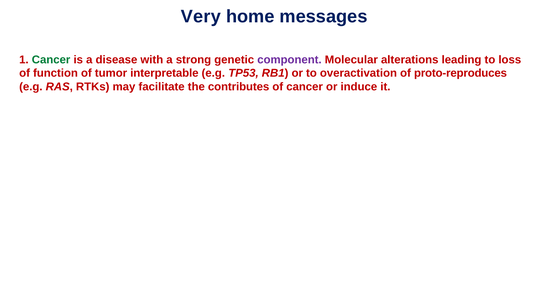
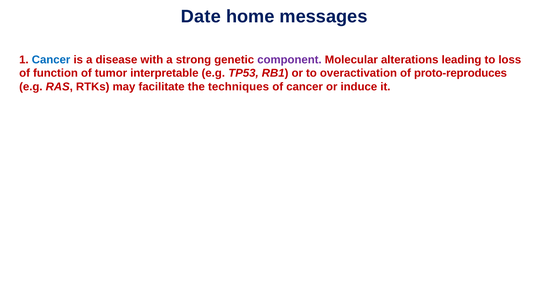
Very: Very -> Date
Cancer at (51, 60) colour: green -> blue
contributes: contributes -> techniques
